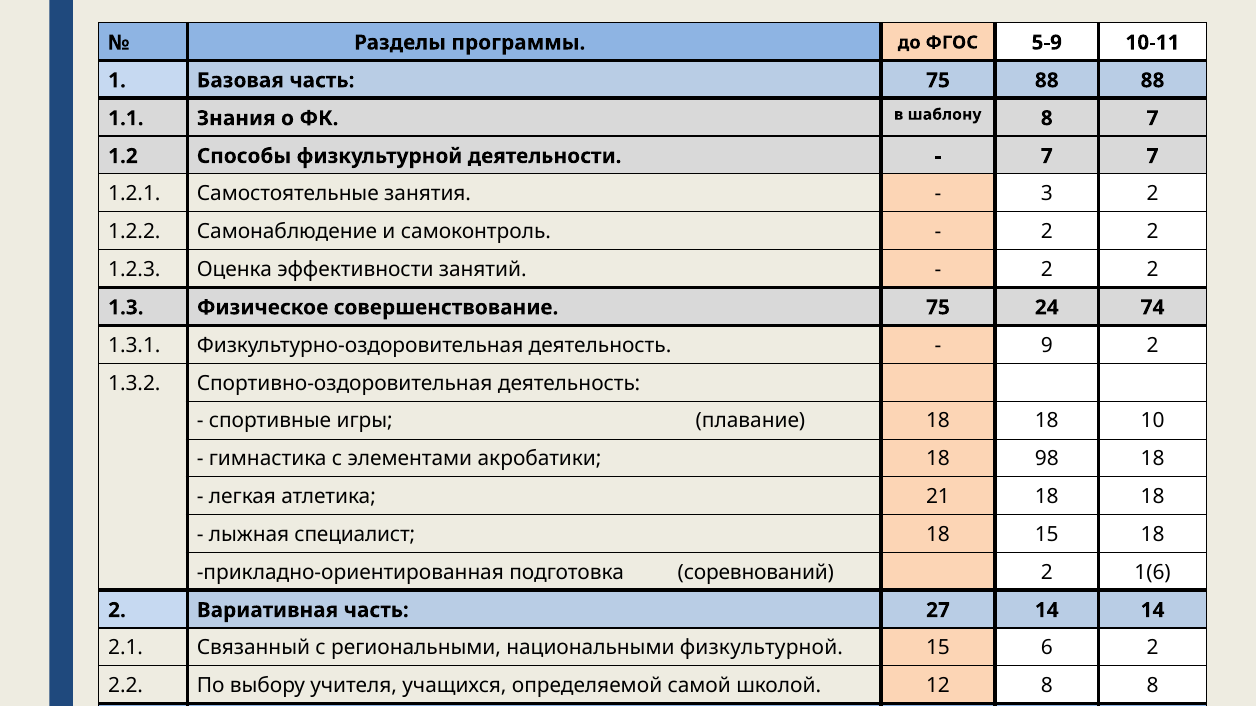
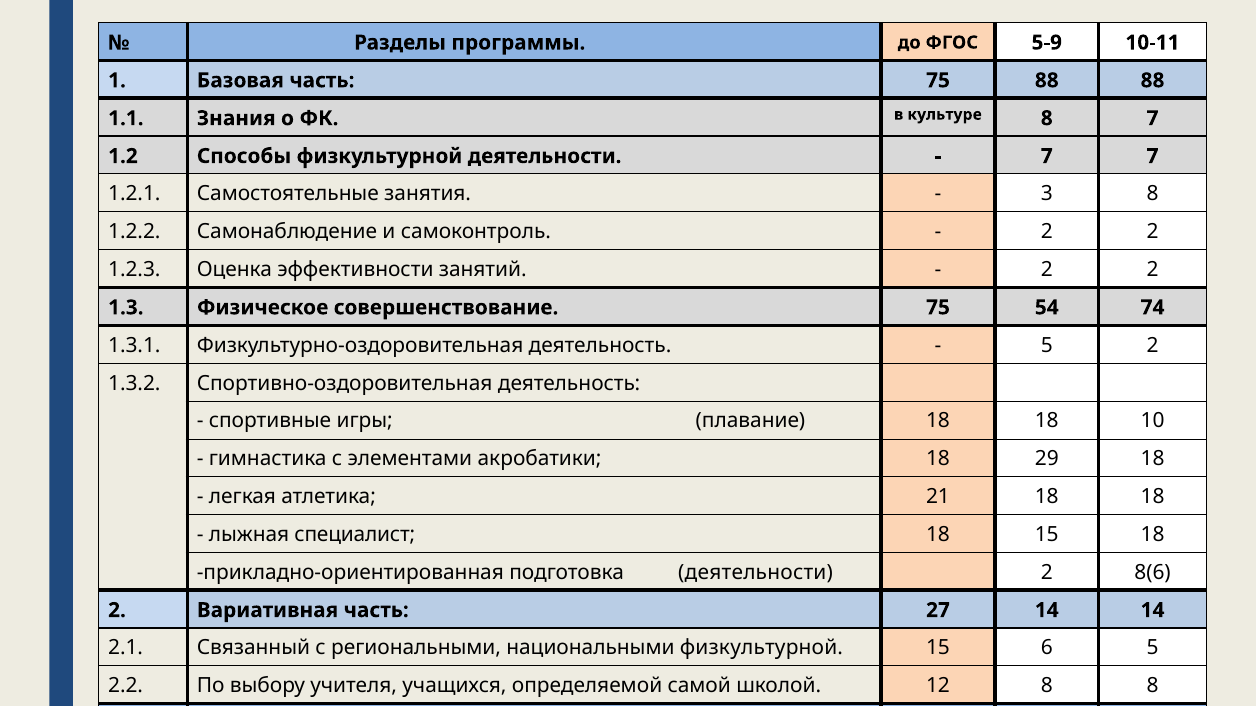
шаблону: шаблону -> культуре
3 2: 2 -> 8
24: 24 -> 54
9 at (1047, 346): 9 -> 5
98: 98 -> 29
подготовка соревнований: соревнований -> деятельности
1(6: 1(6 -> 8(6
6 2: 2 -> 5
